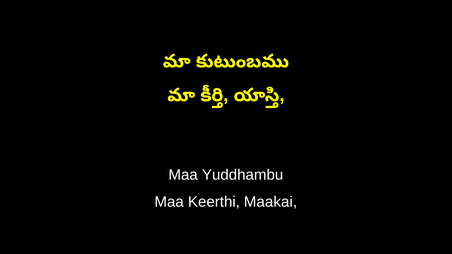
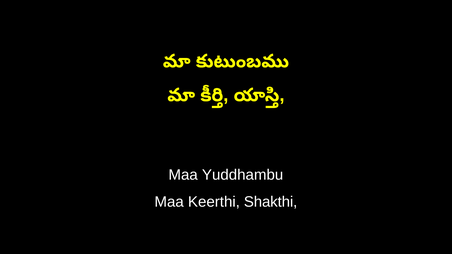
Maakai: Maakai -> Shakthi
